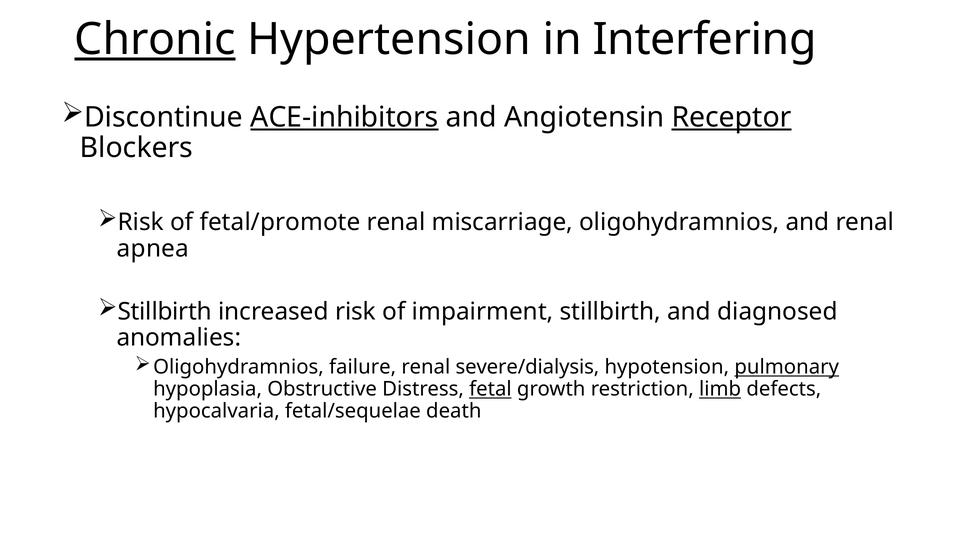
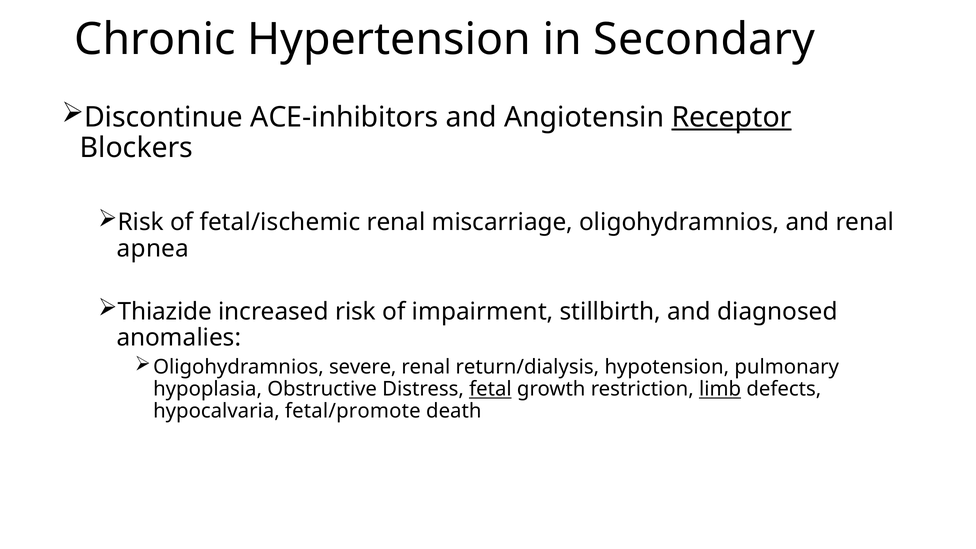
Chronic underline: present -> none
Interfering: Interfering -> Secondary
ACE-inhibitors underline: present -> none
fetal/promote: fetal/promote -> fetal/ischemic
Stillbirth at (165, 312): Stillbirth -> Thiazide
failure: failure -> severe
severe/dialysis: severe/dialysis -> return/dialysis
pulmonary underline: present -> none
fetal/sequelae: fetal/sequelae -> fetal/promote
